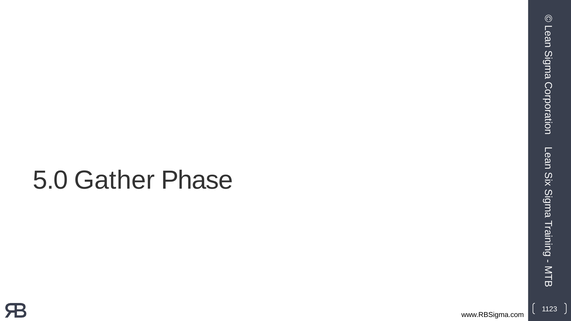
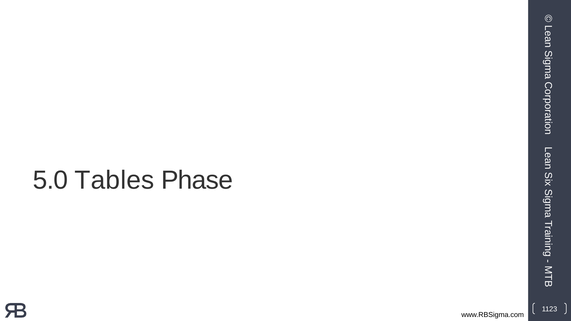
Gather: Gather -> Tables
